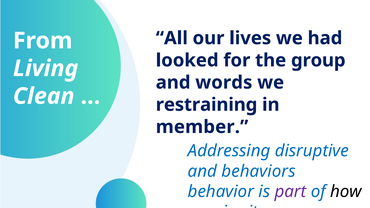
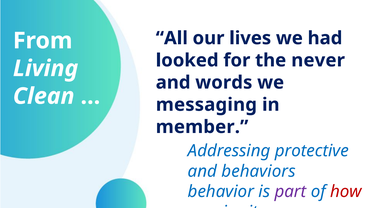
group: group -> never
restraining: restraining -> messaging
disruptive: disruptive -> protective
how colour: black -> red
